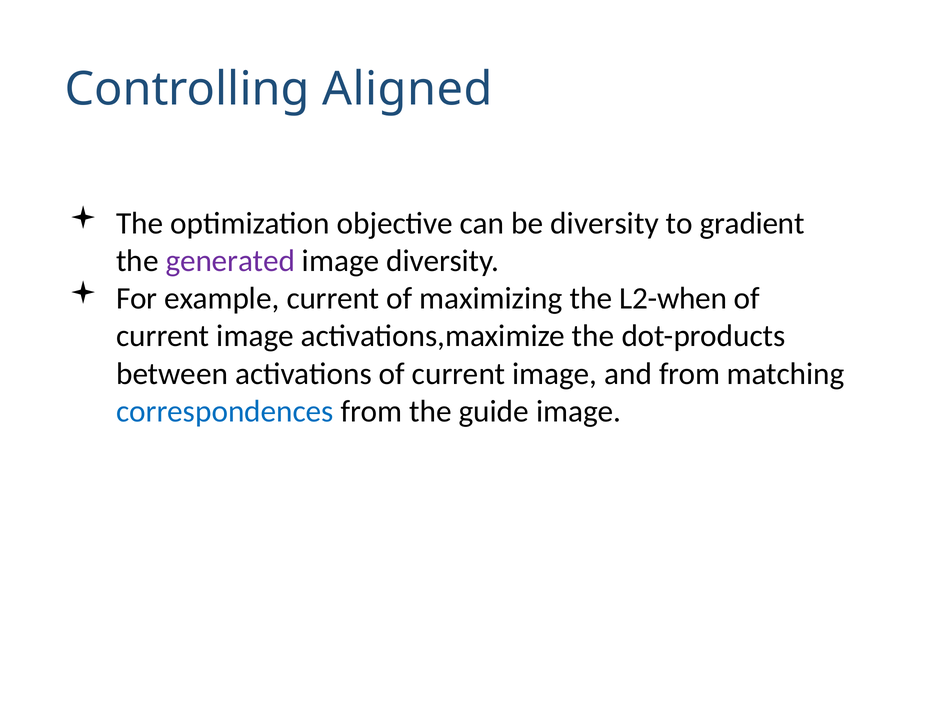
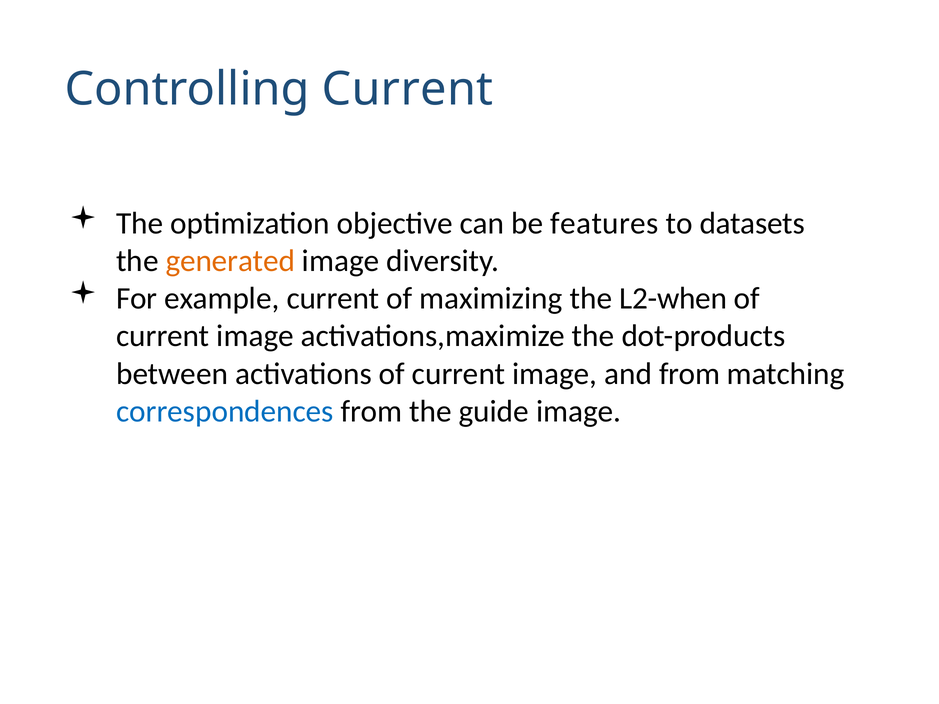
Controlling Aligned: Aligned -> Current
be diversity: diversity -> features
gradient: gradient -> datasets
generated colour: purple -> orange
